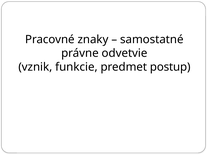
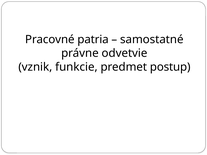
znaky: znaky -> patria
